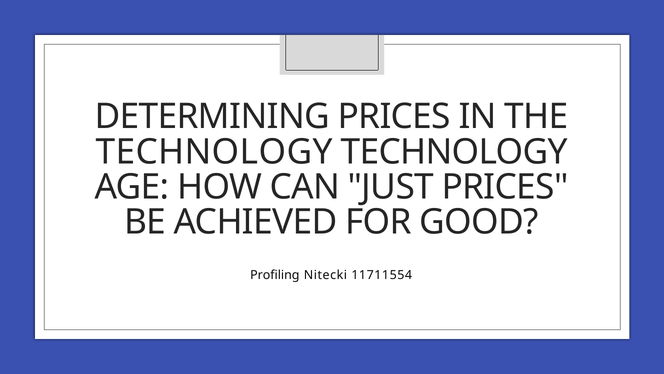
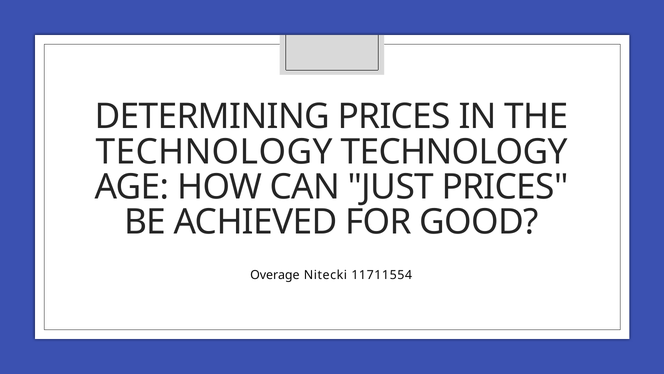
Profiling: Profiling -> Overage
